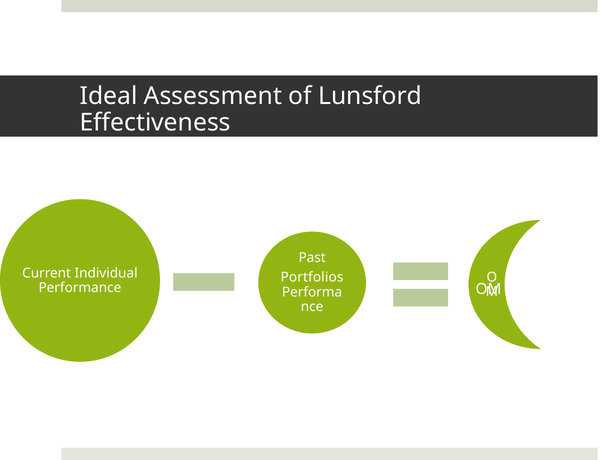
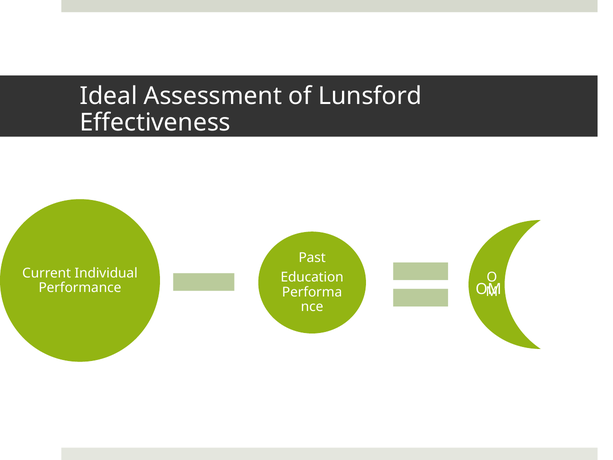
Portfolios: Portfolios -> Education
